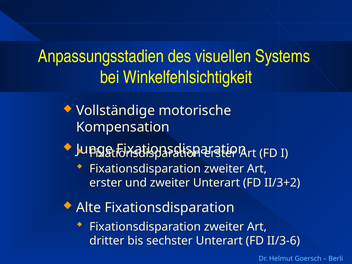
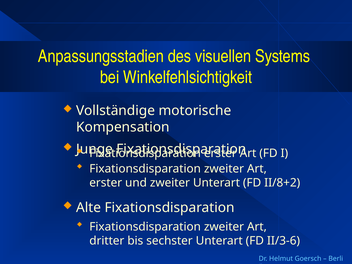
II/3+2: II/3+2 -> II/8+2
